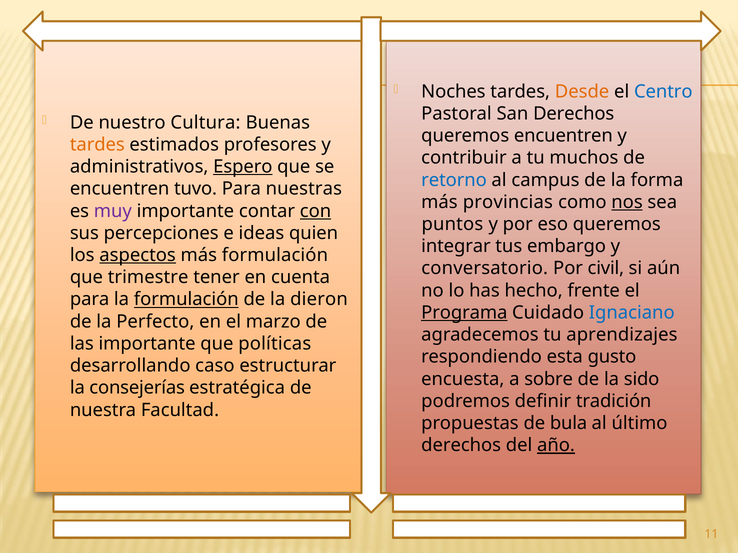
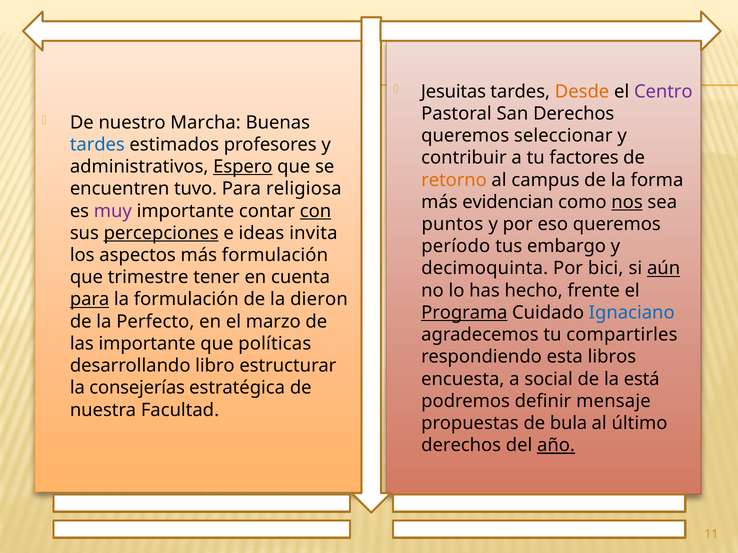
Noches: Noches -> Jesuitas
Centro colour: blue -> purple
Cultura: Cultura -> Marcha
queremos encuentren: encuentren -> seleccionar
tardes at (97, 145) colour: orange -> blue
muchos: muchos -> factores
retorno colour: blue -> orange
nuestras: nuestras -> religiosa
provincias: provincias -> evidencian
percepciones underline: none -> present
quien: quien -> invita
integrar: integrar -> período
aspectos underline: present -> none
conversatorio: conversatorio -> decimoquinta
civil: civil -> bici
aún underline: none -> present
para at (90, 300) underline: none -> present
formulación at (186, 300) underline: present -> none
aprendizajes: aprendizajes -> compartirles
gusto: gusto -> libros
caso: caso -> libro
sobre: sobre -> social
sido: sido -> está
tradición: tradición -> mensaje
